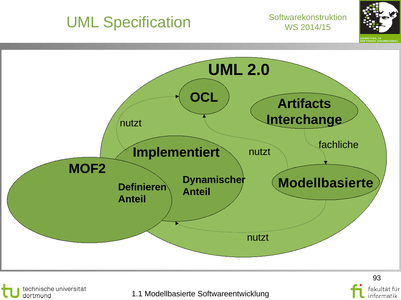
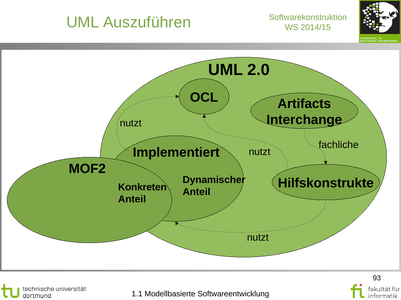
Specification: Specification -> Auszuführen
Modellbasierte at (326, 184): Modellbasierte -> Hilfskonstrukte
Definieren: Definieren -> Konkreten
